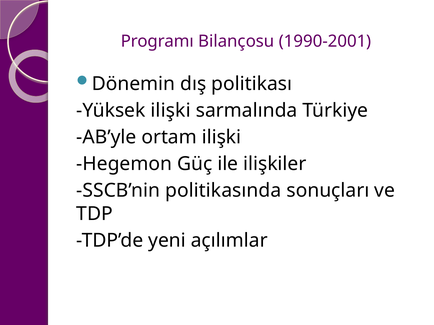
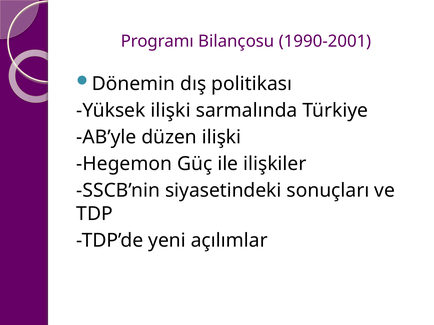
ortam: ortam -> düzen
politikasında: politikasında -> siyasetindeki
